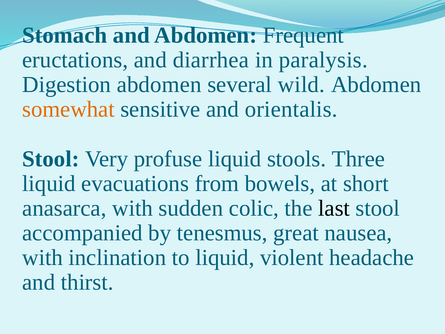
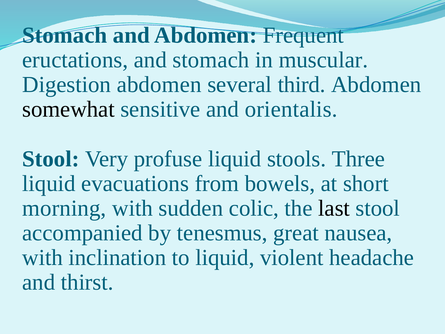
and diarrhea: diarrhea -> stomach
paralysis: paralysis -> muscular
wild: wild -> third
somewhat colour: orange -> black
anasarca: anasarca -> morning
